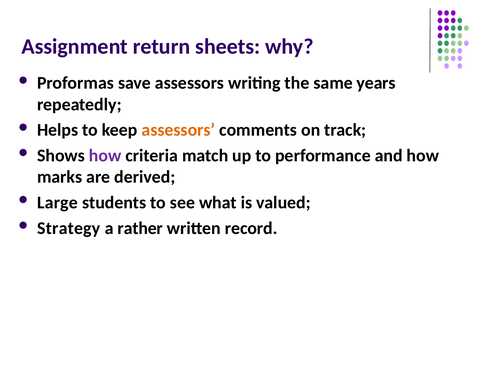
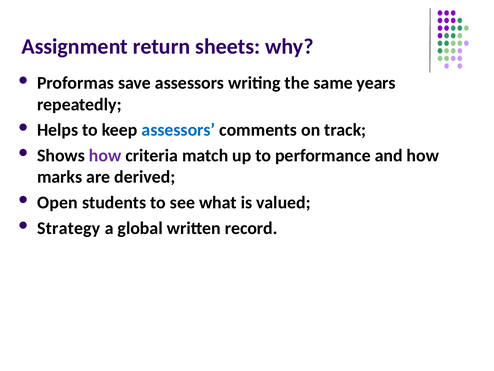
assessors at (178, 130) colour: orange -> blue
Large: Large -> Open
rather: rather -> global
